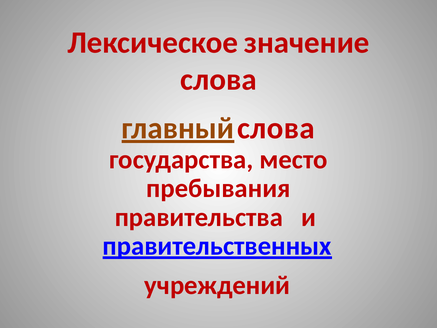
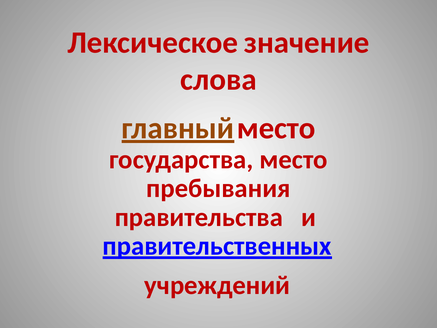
слова at (276, 128): слова -> место
